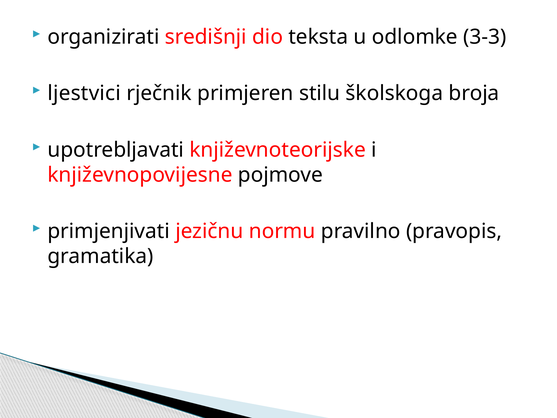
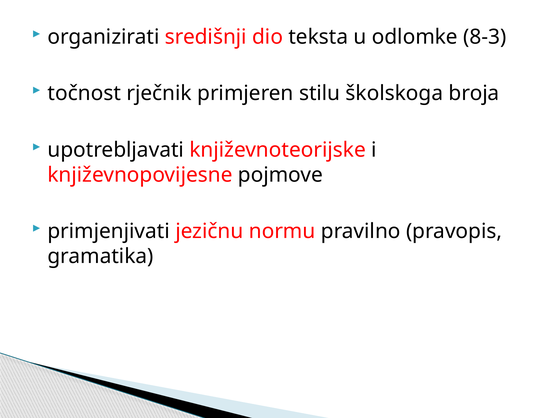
3-3: 3-3 -> 8-3
ljestvici: ljestvici -> točnost
